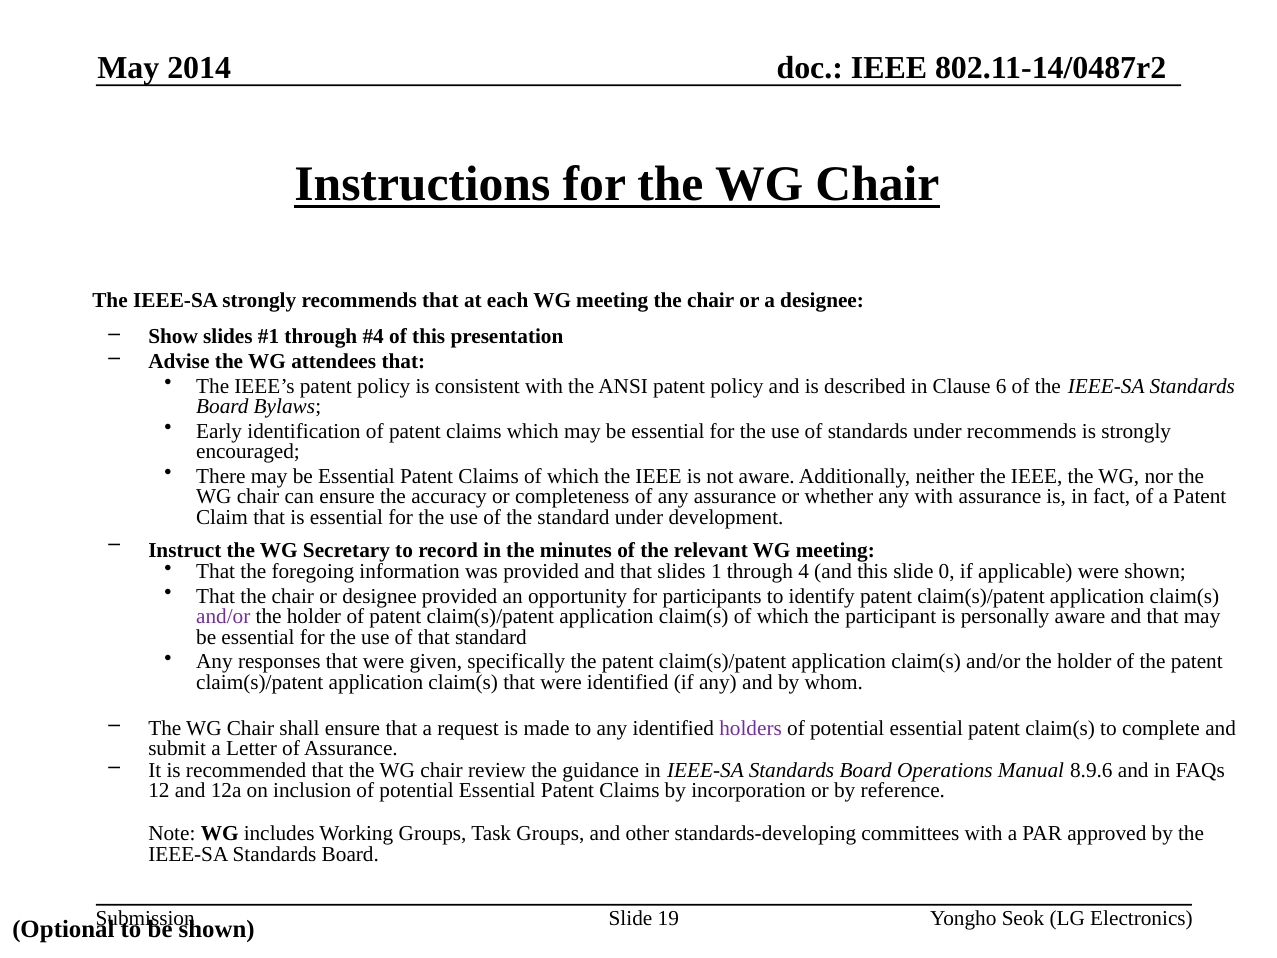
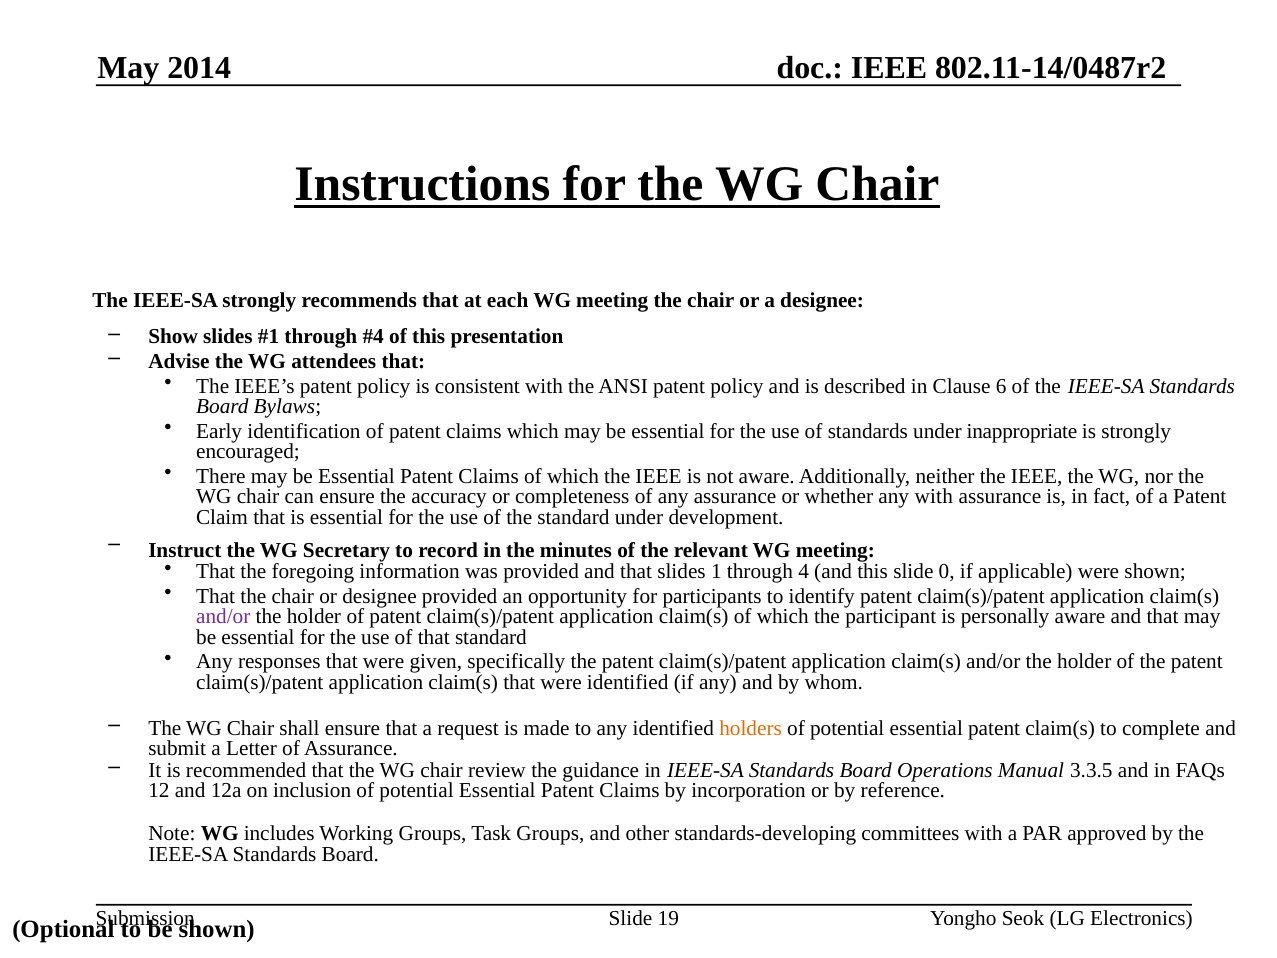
under recommends: recommends -> inappropriate
holders colour: purple -> orange
8.9.6: 8.9.6 -> 3.3.5
